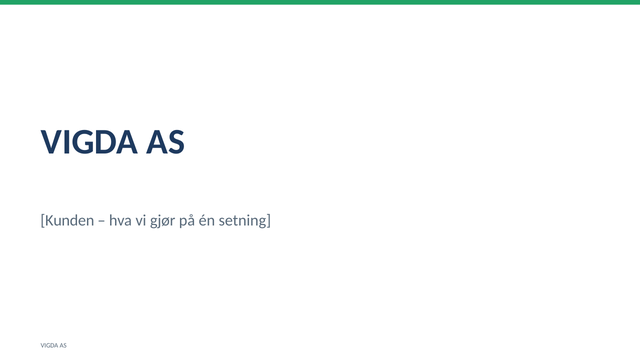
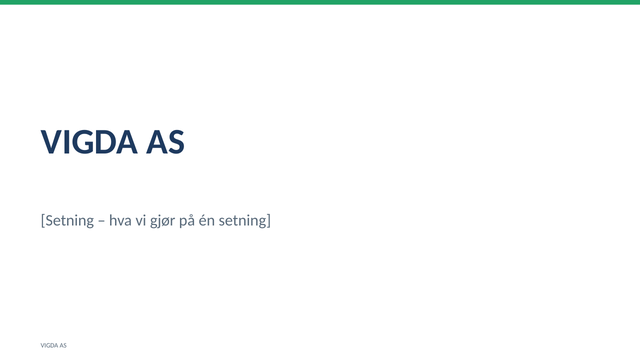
Kunden at (67, 220): Kunden -> Setning
